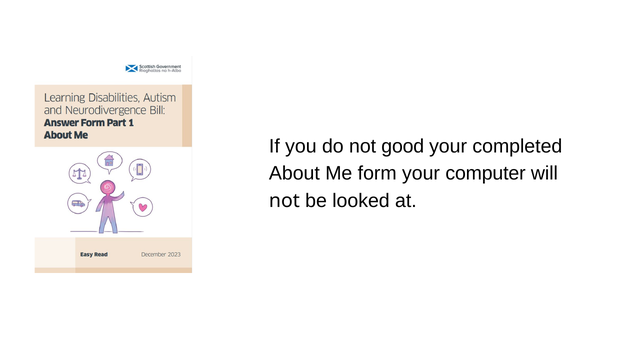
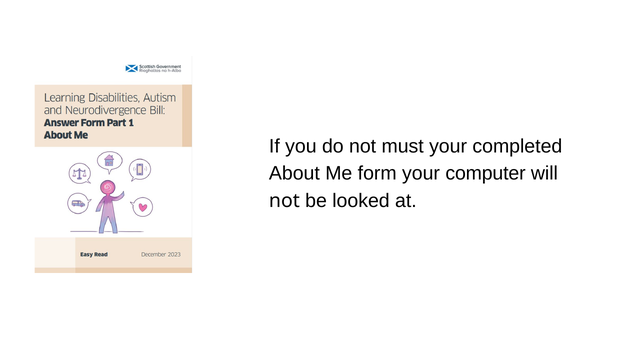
good: good -> must
